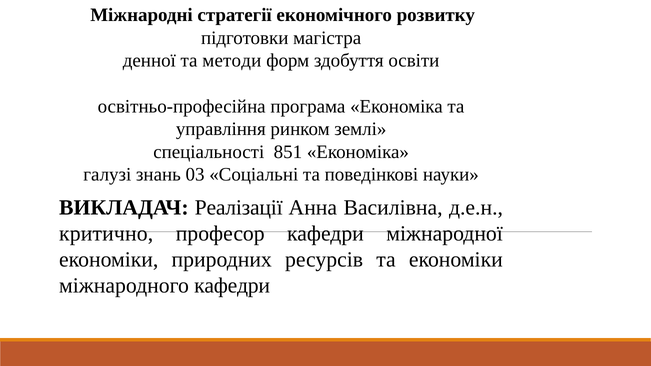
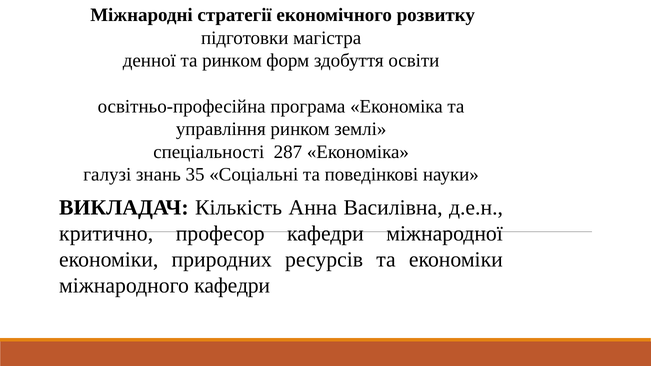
та методи: методи -> ринком
851: 851 -> 287
03: 03 -> 35
Реалізації: Реалізації -> Кількість
